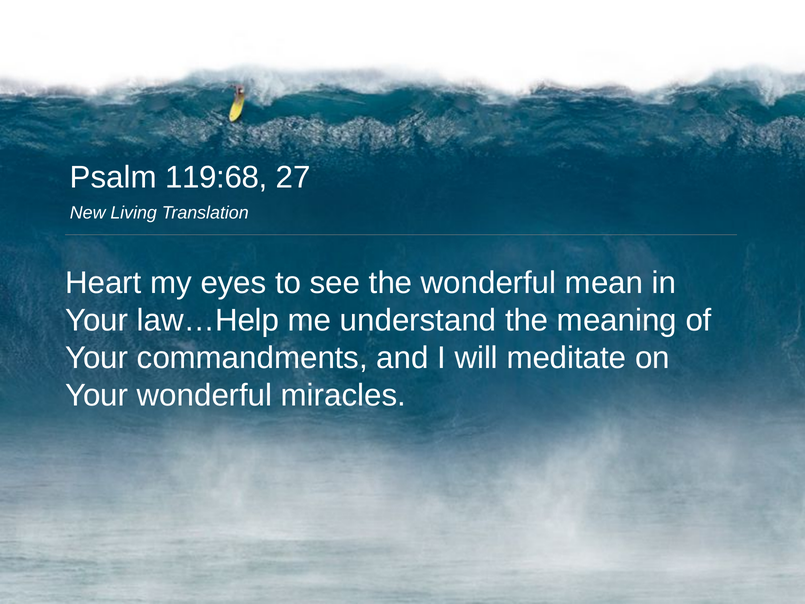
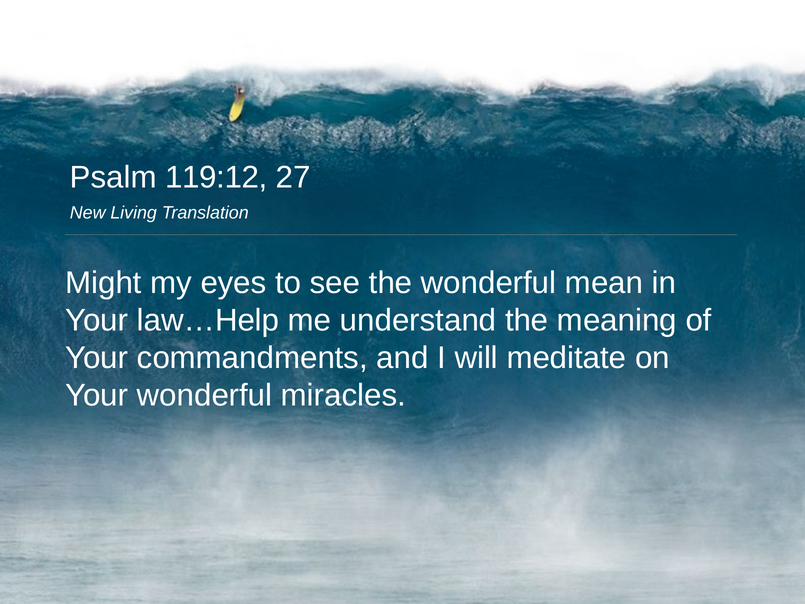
119:68: 119:68 -> 119:12
Heart: Heart -> Might
